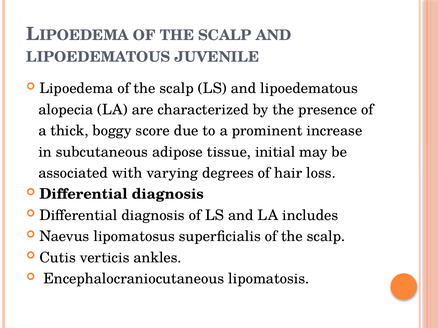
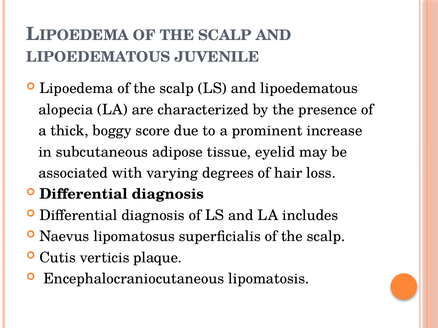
initial: initial -> eyelid
ankles: ankles -> plaque
